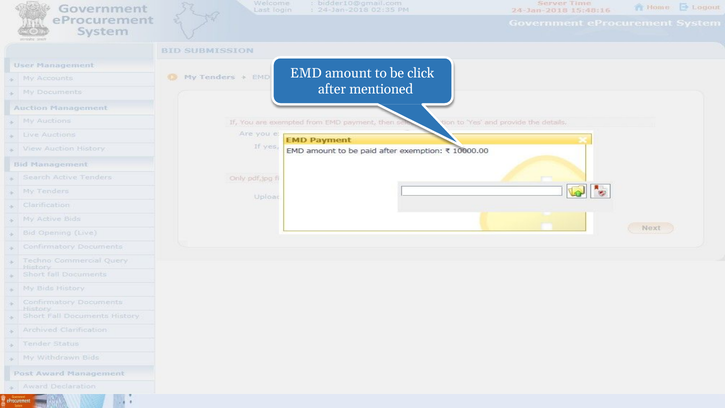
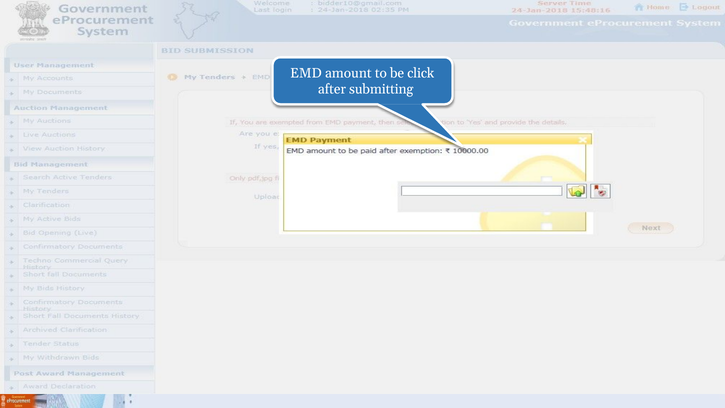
mentioned: mentioned -> submitting
